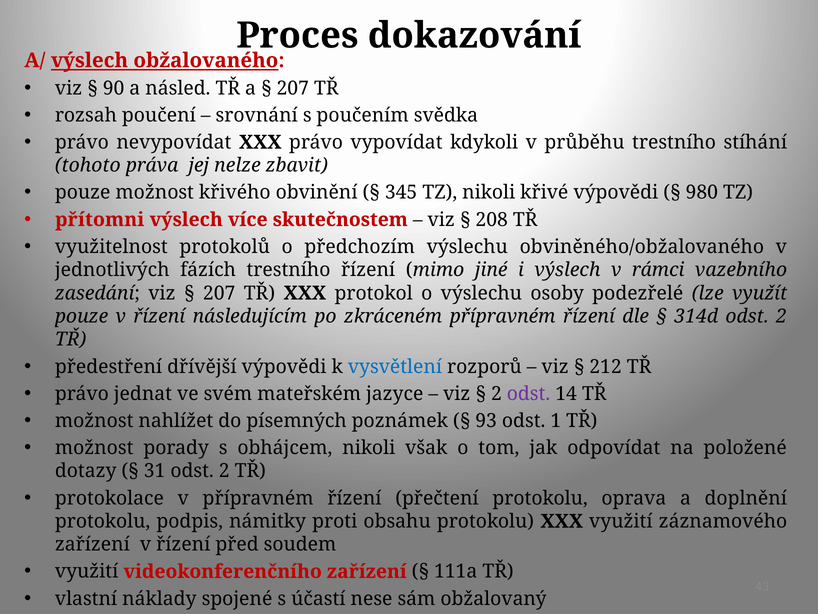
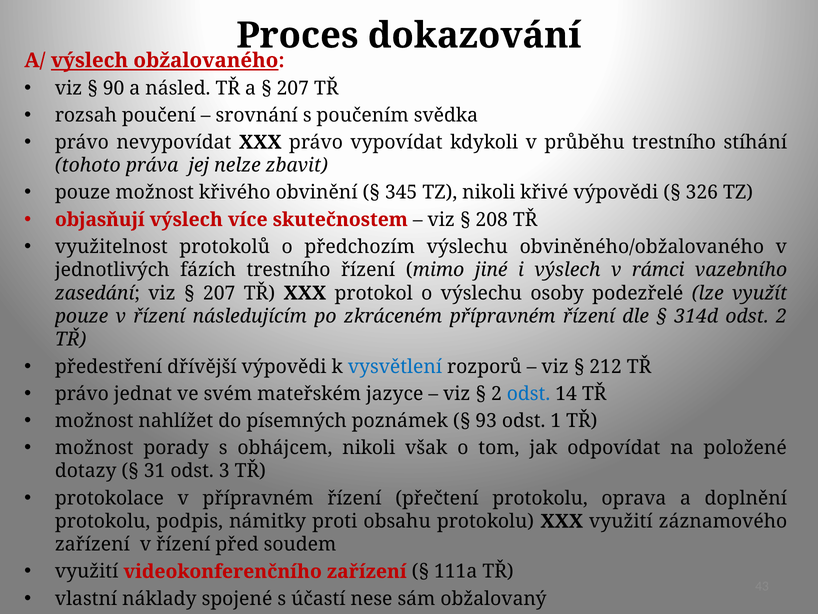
980: 980 -> 326
přítomni: přítomni -> objasňují
odst at (529, 393) colour: purple -> blue
31 odst 2: 2 -> 3
